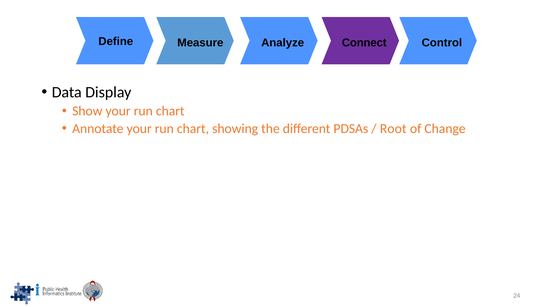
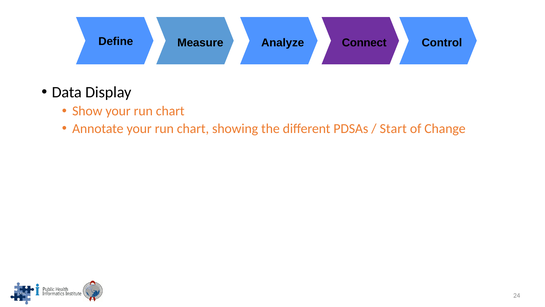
Root: Root -> Start
